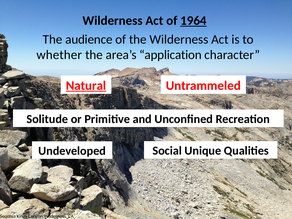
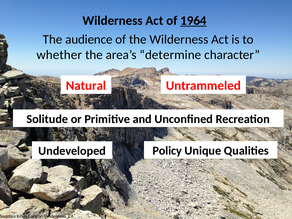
application: application -> determine
Natural underline: present -> none
Social: Social -> Policy
